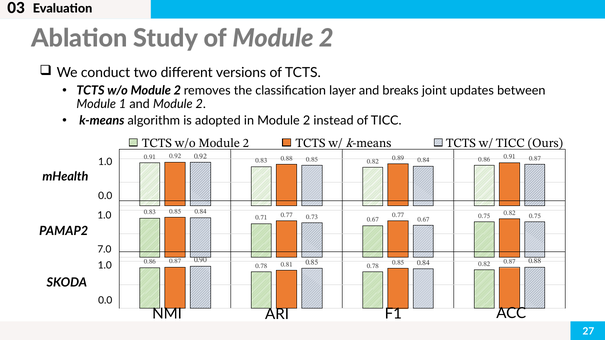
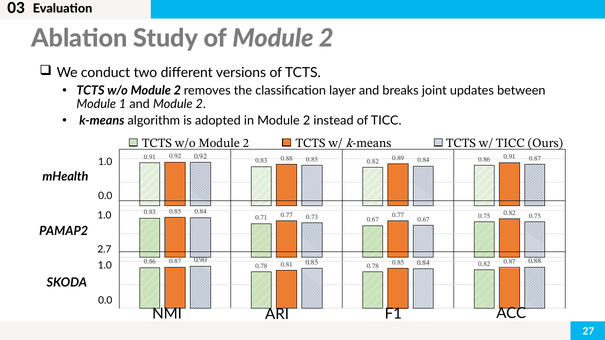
7.0: 7.0 -> 2.7
